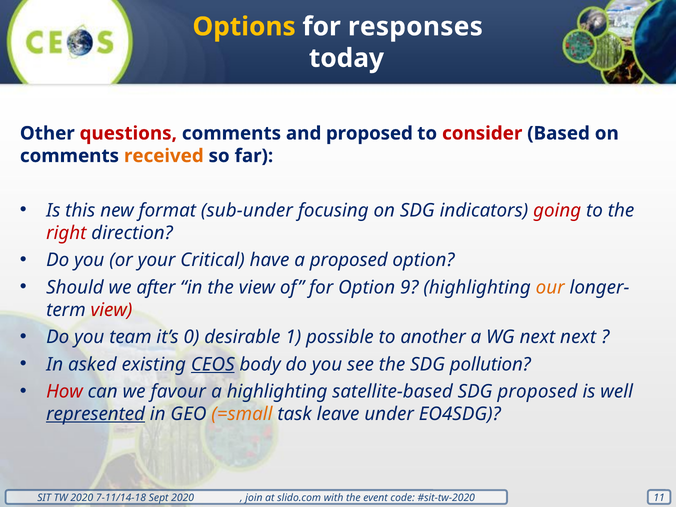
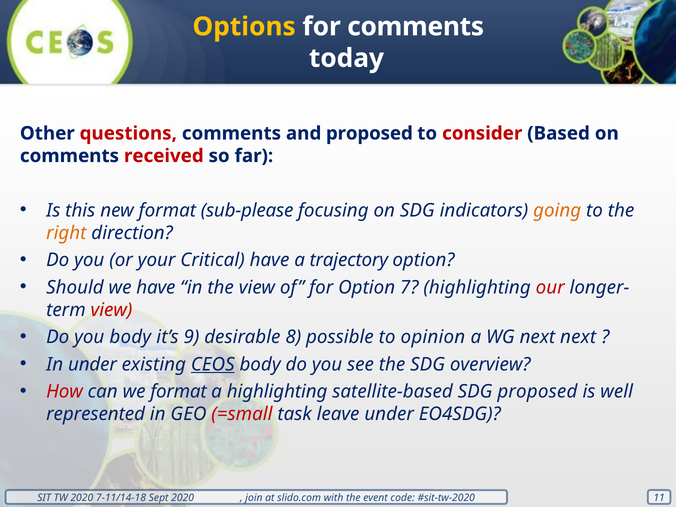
for responses: responses -> comments
received colour: orange -> red
sub-under: sub-under -> sub-please
going colour: red -> orange
right colour: red -> orange
a proposed: proposed -> trajectory
we after: after -> have
9: 9 -> 7
our colour: orange -> red
you team: team -> body
0: 0 -> 9
1: 1 -> 8
another: another -> opinion
In asked: asked -> under
pollution: pollution -> overview
we favour: favour -> format
represented underline: present -> none
=small colour: orange -> red
